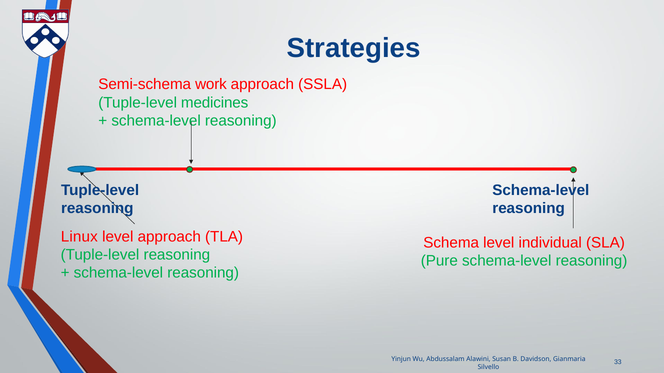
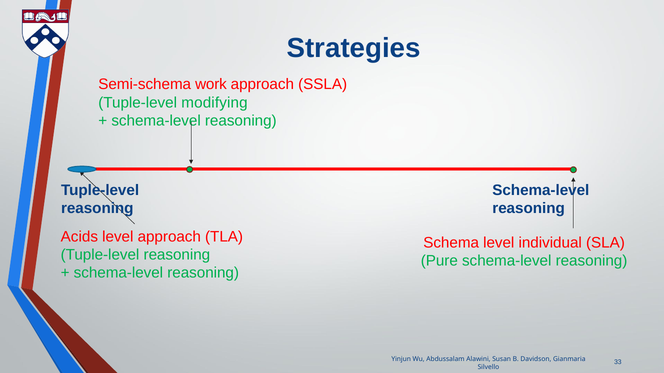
medicines: medicines -> modifying
Linux: Linux -> Acids
